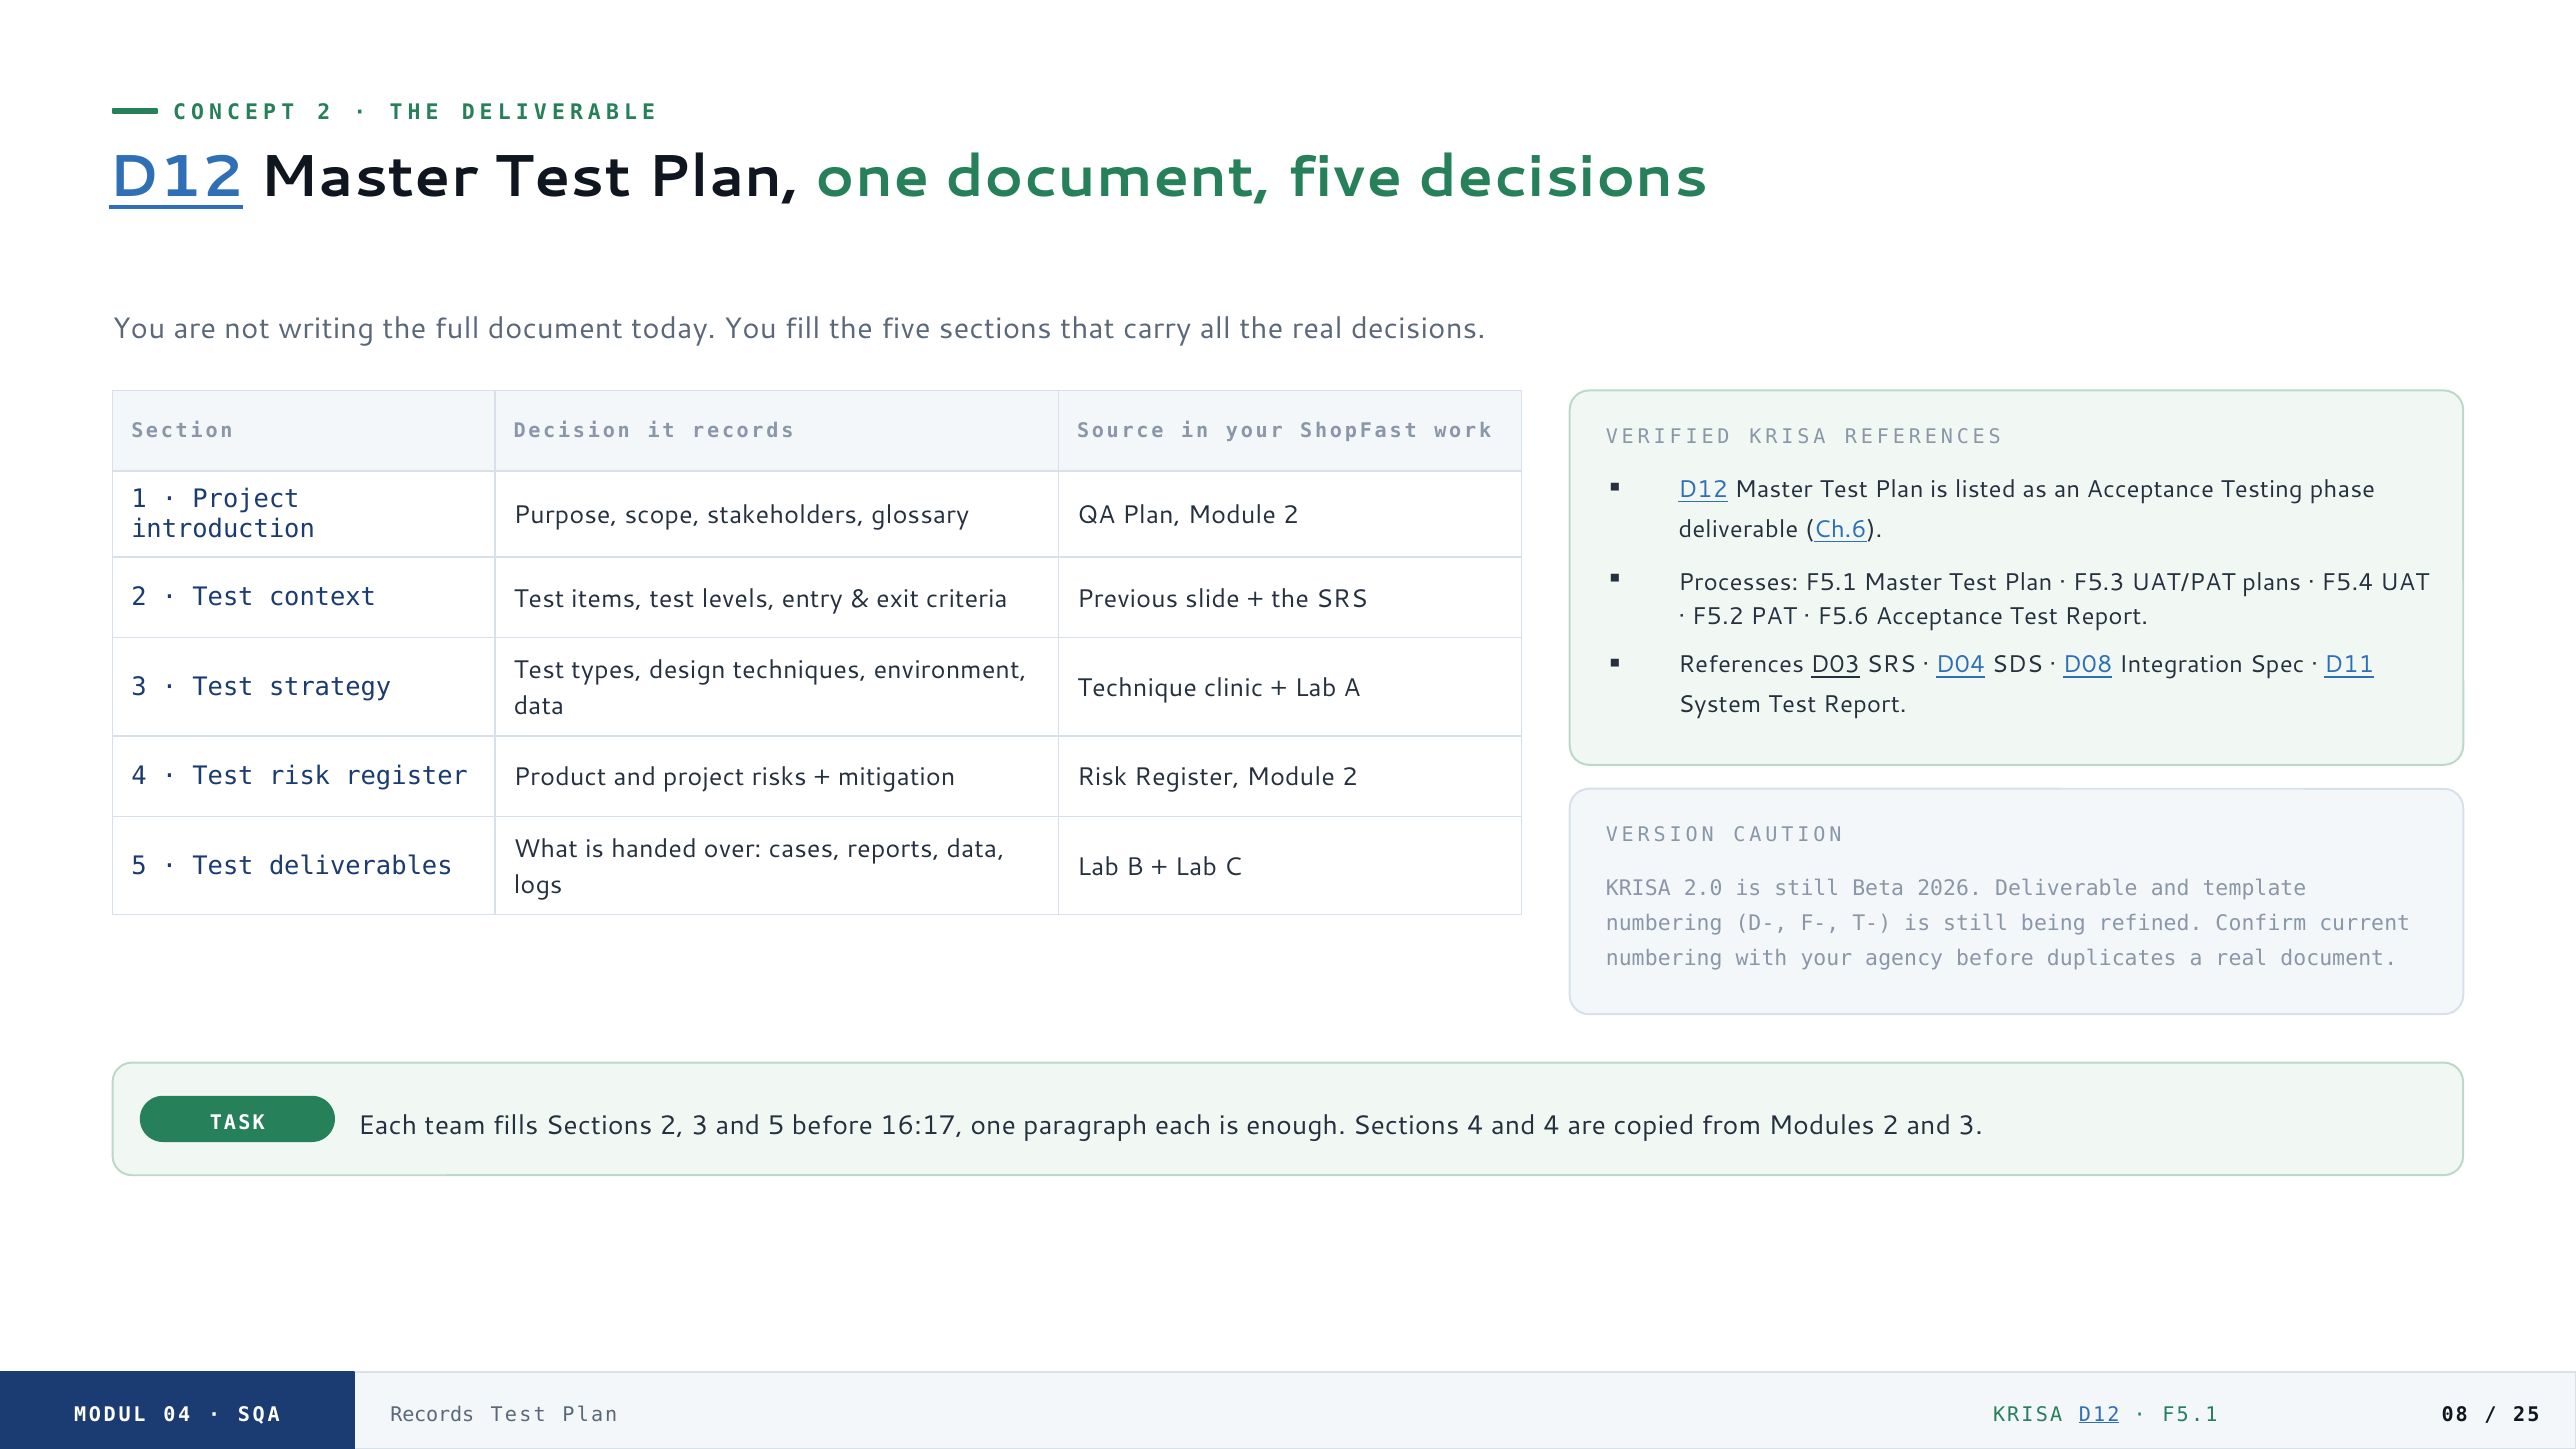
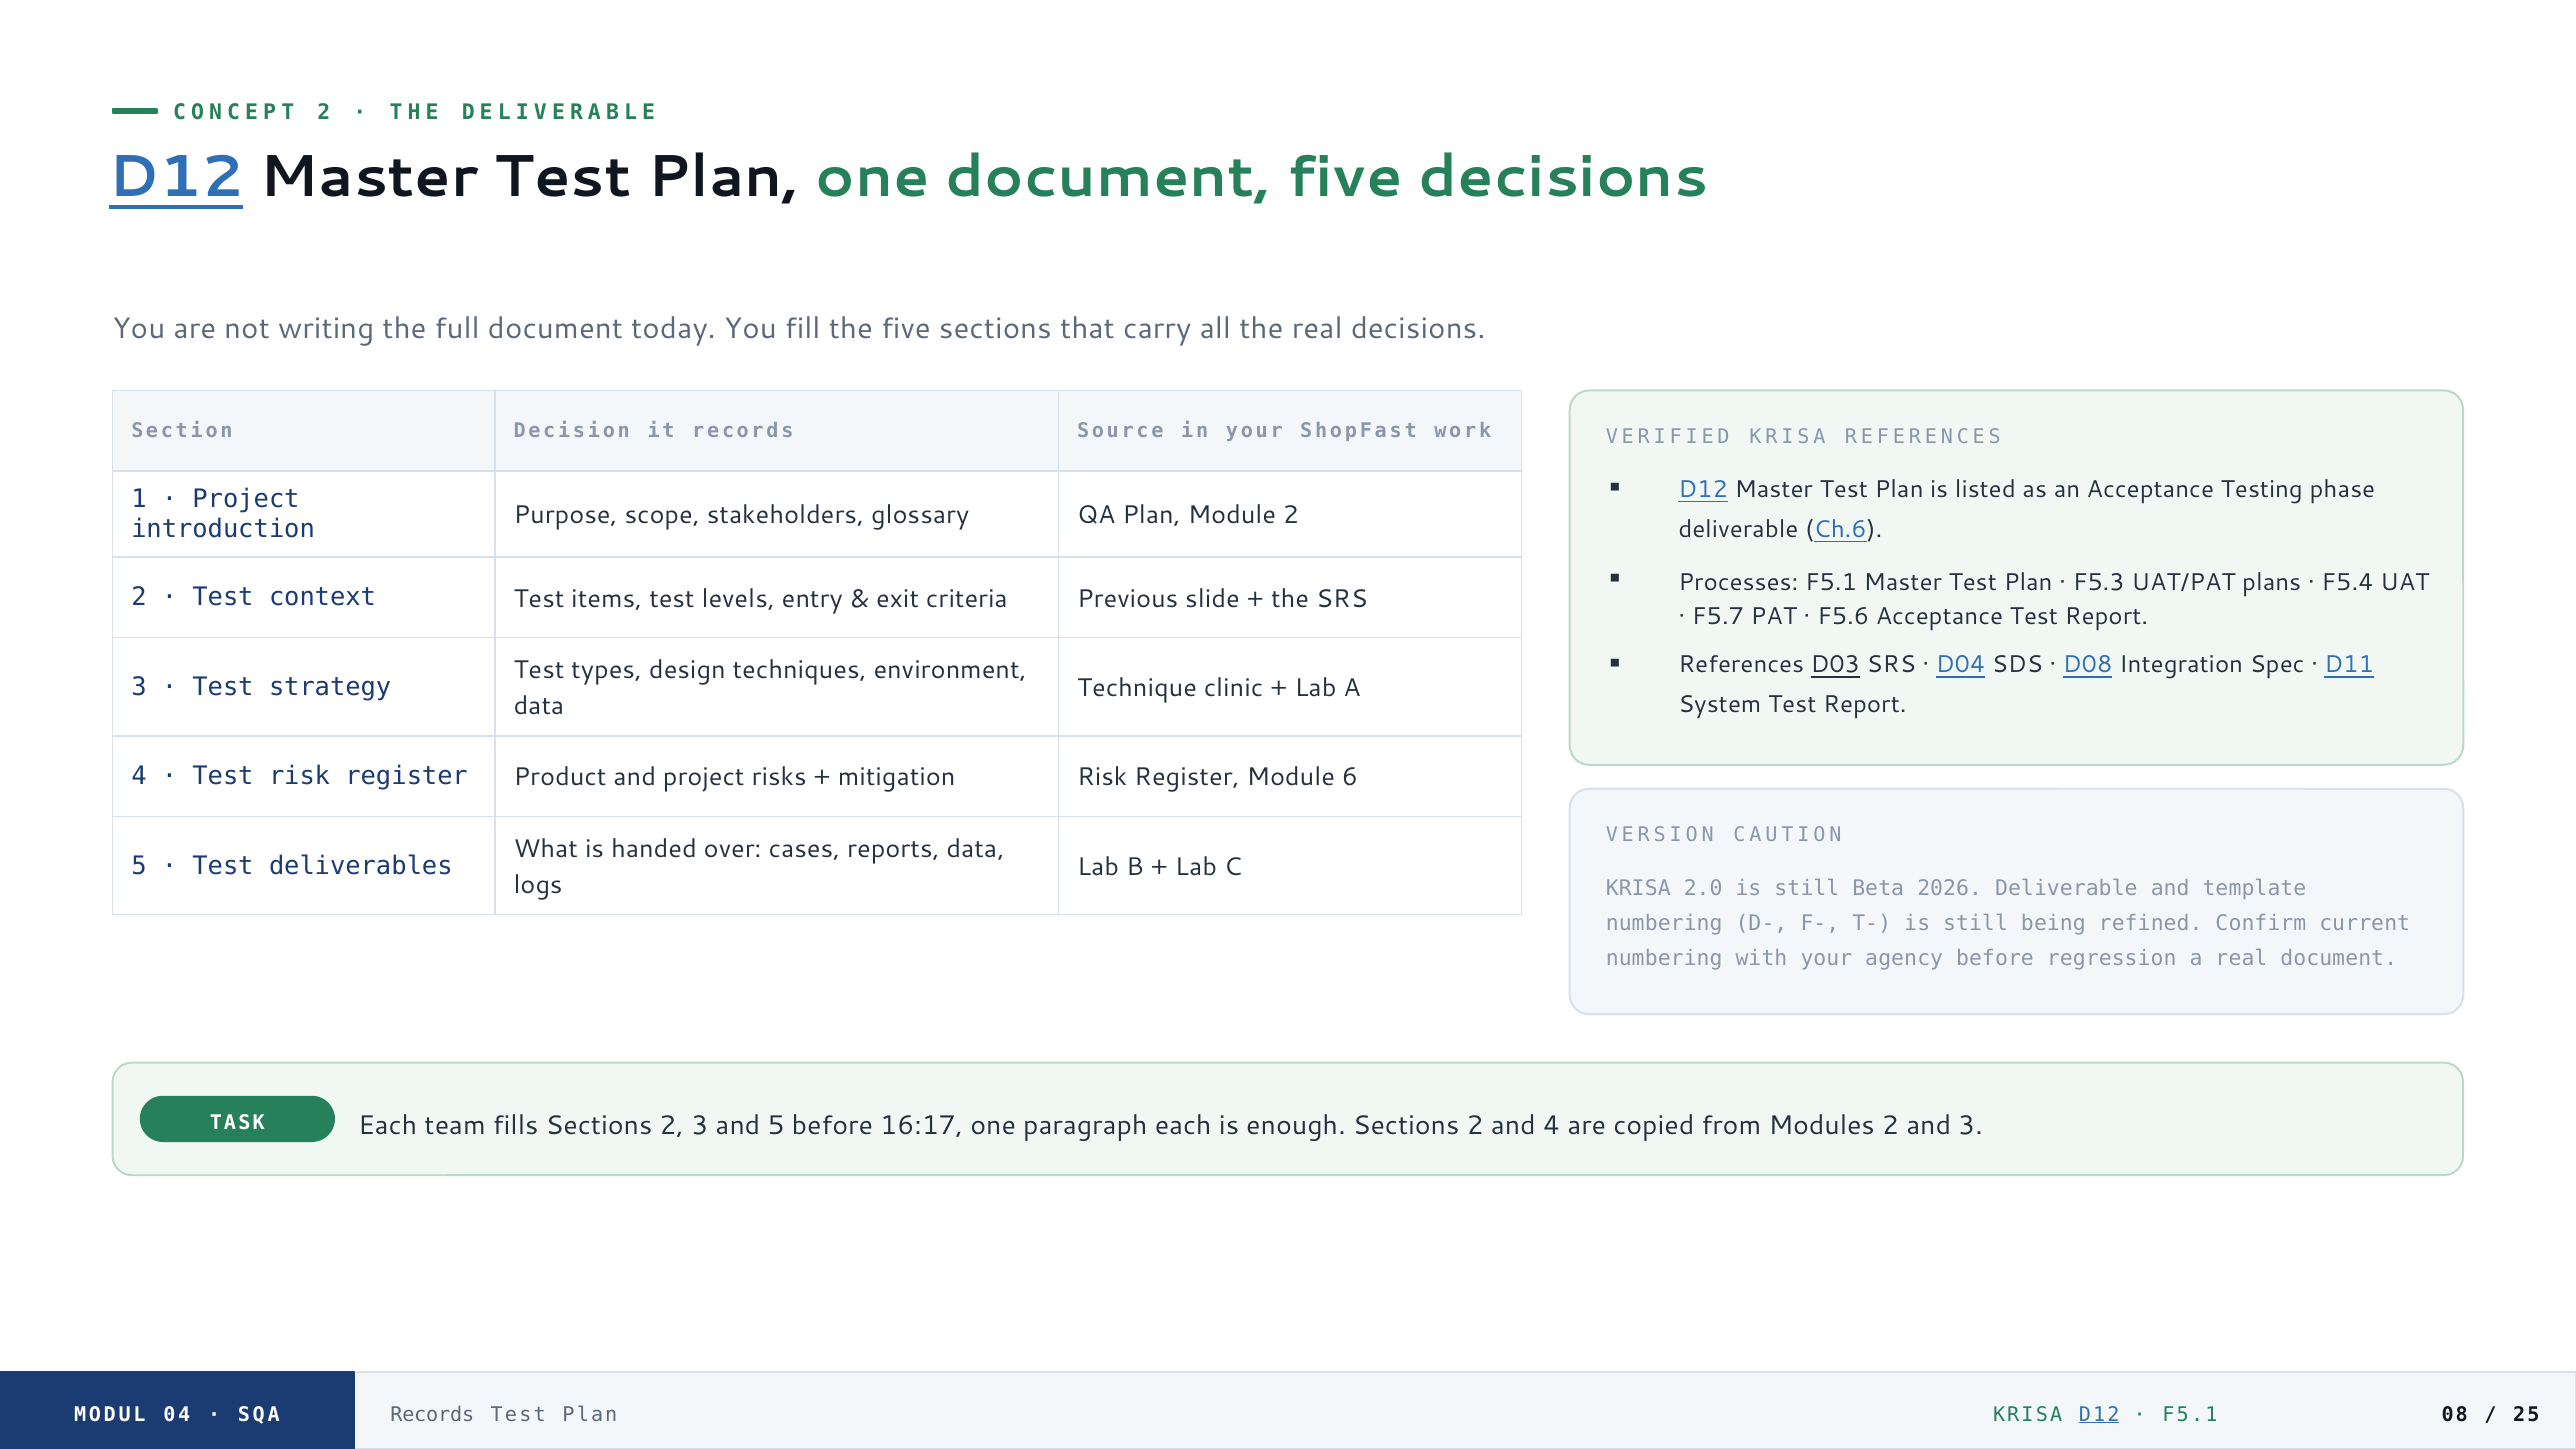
F5.2: F5.2 -> F5.7
Register Module 2: 2 -> 6
duplicates: duplicates -> regression
enough Sections 4: 4 -> 2
